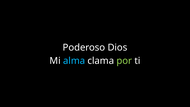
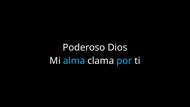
por colour: light green -> light blue
